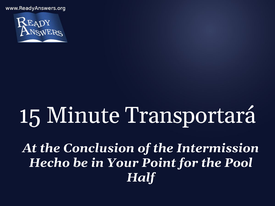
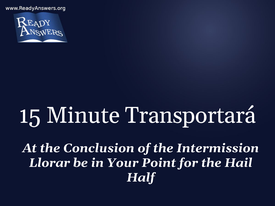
Hecho: Hecho -> Llorar
Pool: Pool -> Hail
